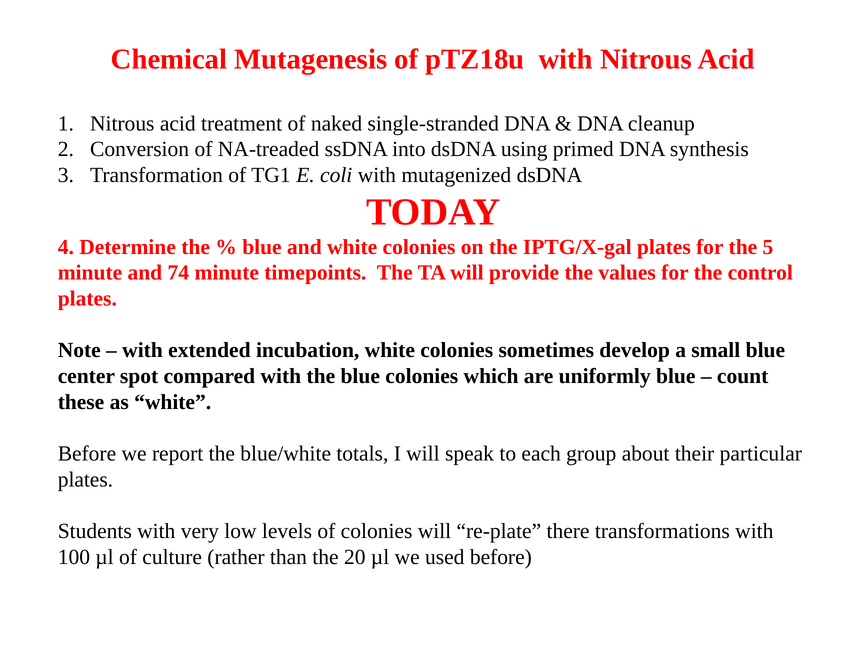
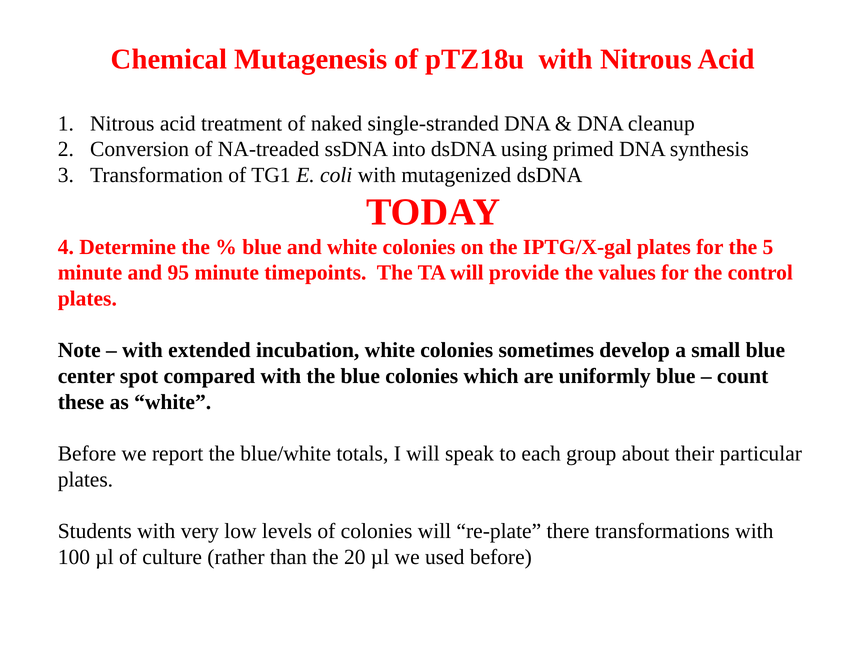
74: 74 -> 95
